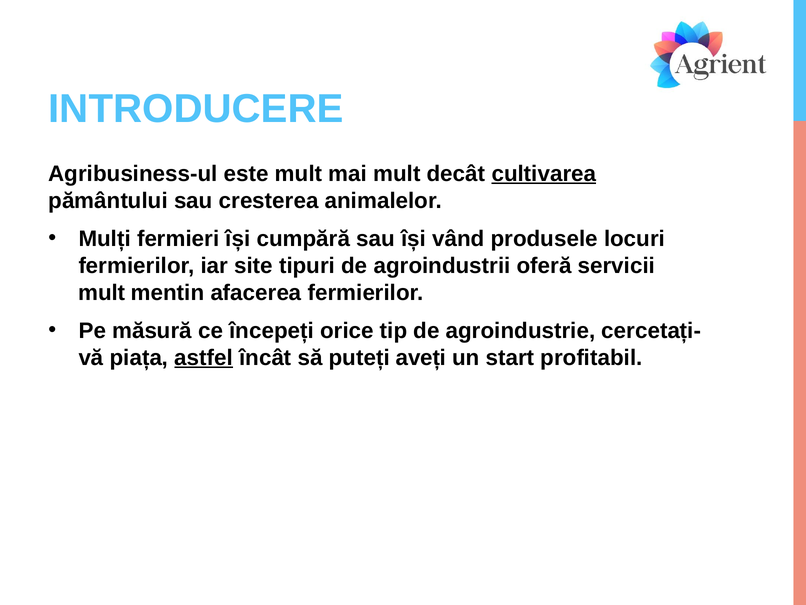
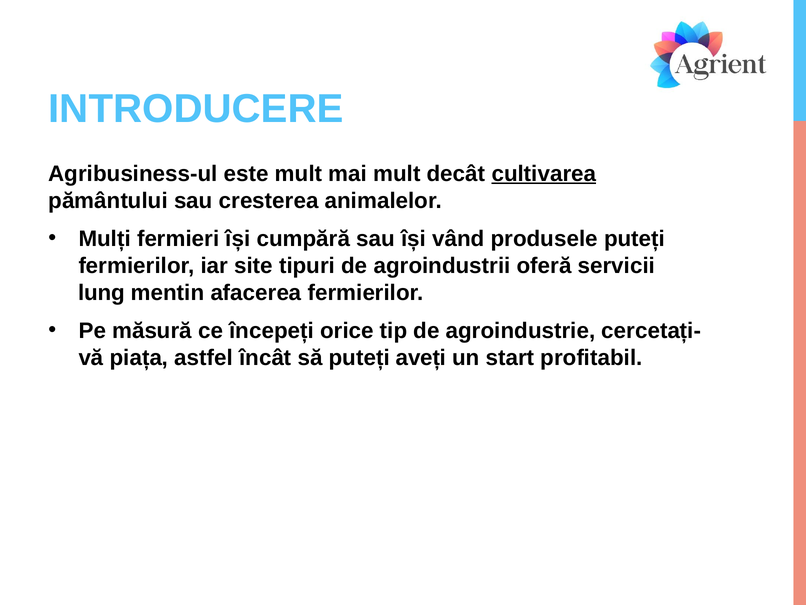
produsele locuri: locuri -> puteți
mult at (102, 292): mult -> lung
astfel underline: present -> none
